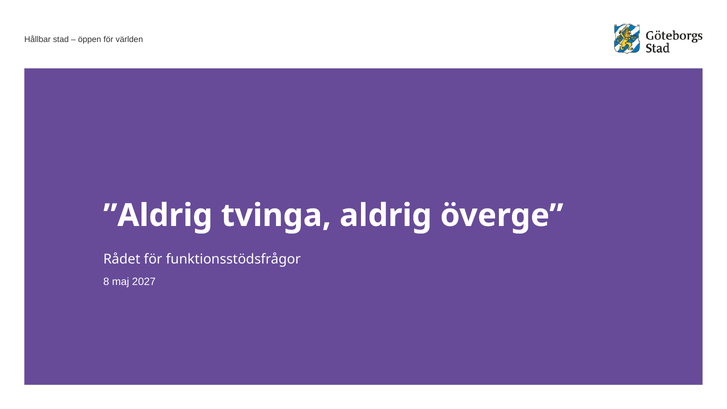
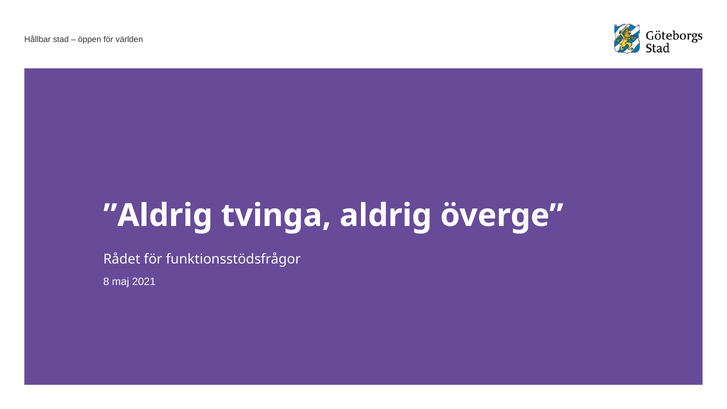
2027: 2027 -> 2021
